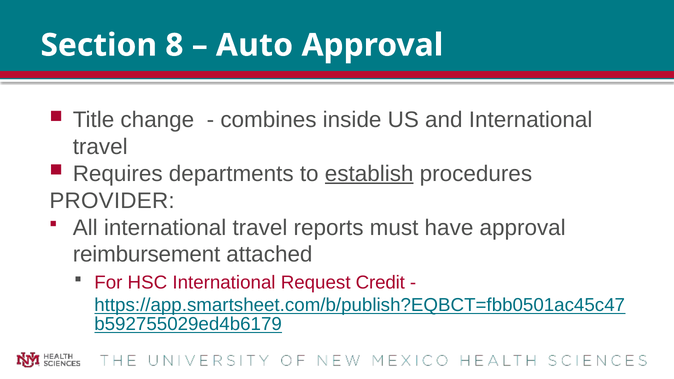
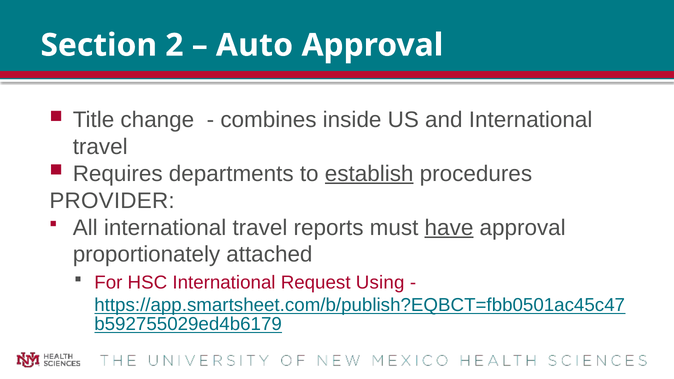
8: 8 -> 2
have underline: none -> present
reimbursement: reimbursement -> proportionately
Credit: Credit -> Using
